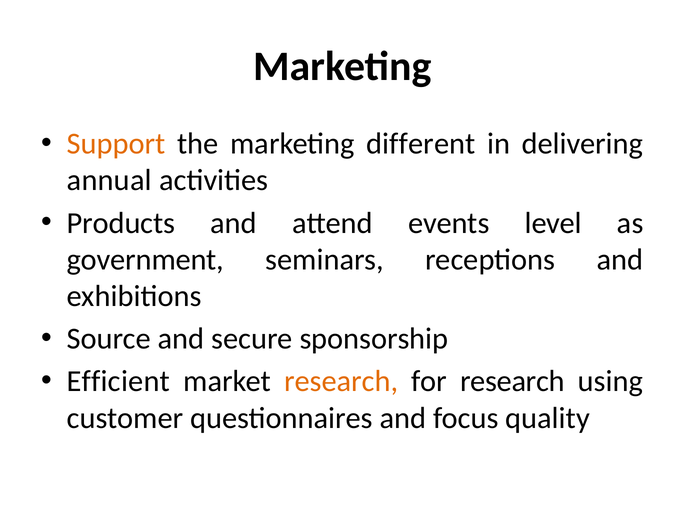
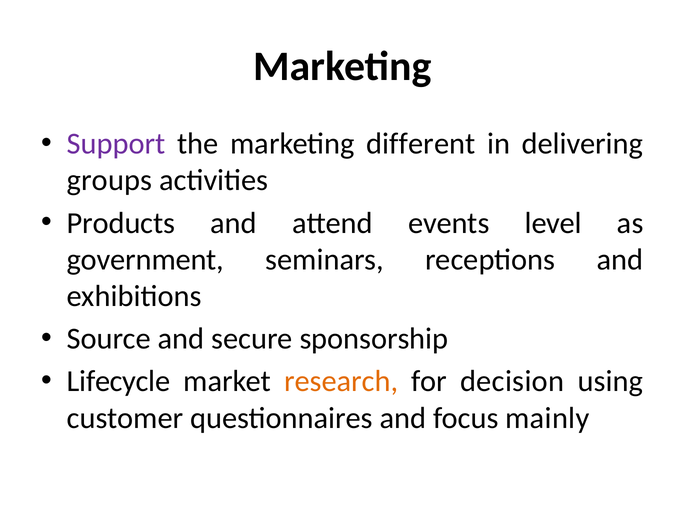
Support colour: orange -> purple
annual: annual -> groups
Efficient: Efficient -> Lifecycle
for research: research -> decision
quality: quality -> mainly
